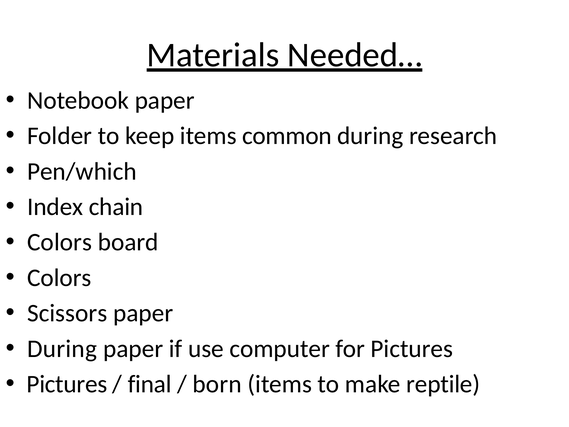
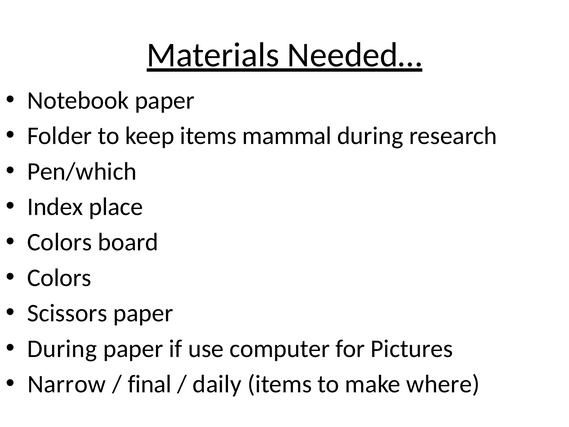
common: common -> mammal
chain: chain -> place
Pictures at (67, 384): Pictures -> Narrow
born: born -> daily
reptile: reptile -> where
